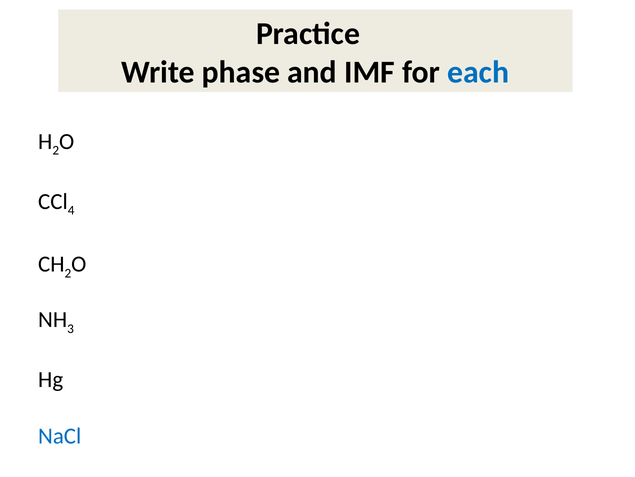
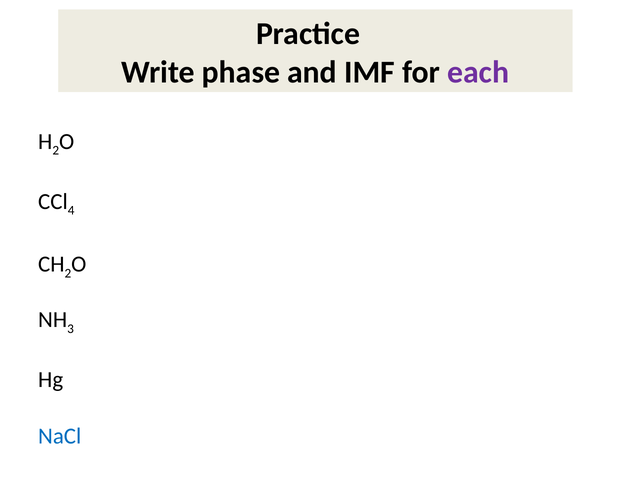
each colour: blue -> purple
